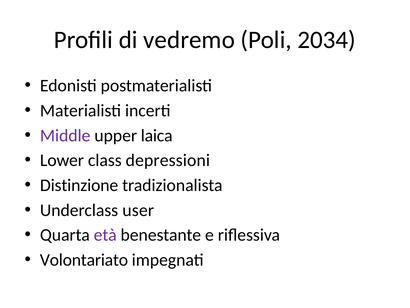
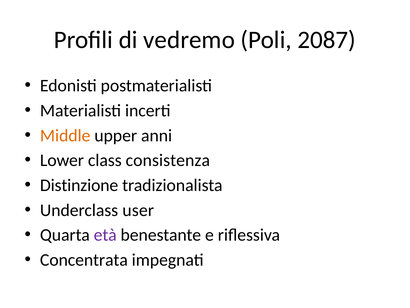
2034: 2034 -> 2087
Middle colour: purple -> orange
laica: laica -> anni
depressioni: depressioni -> consistenza
Volontariato: Volontariato -> Concentrata
